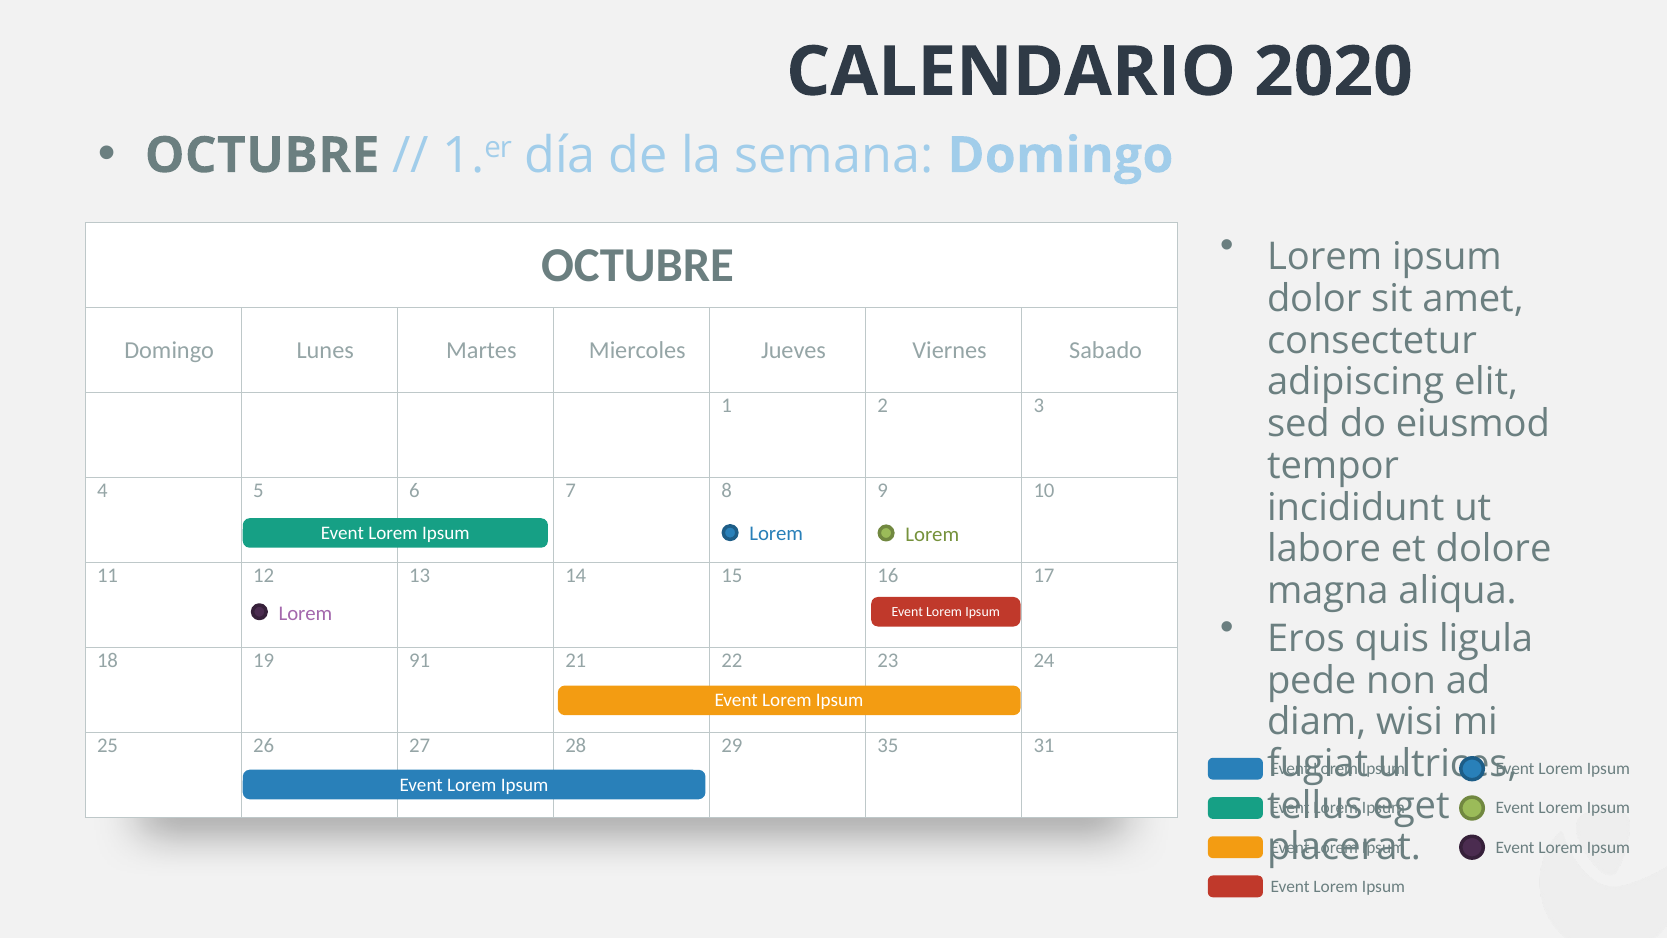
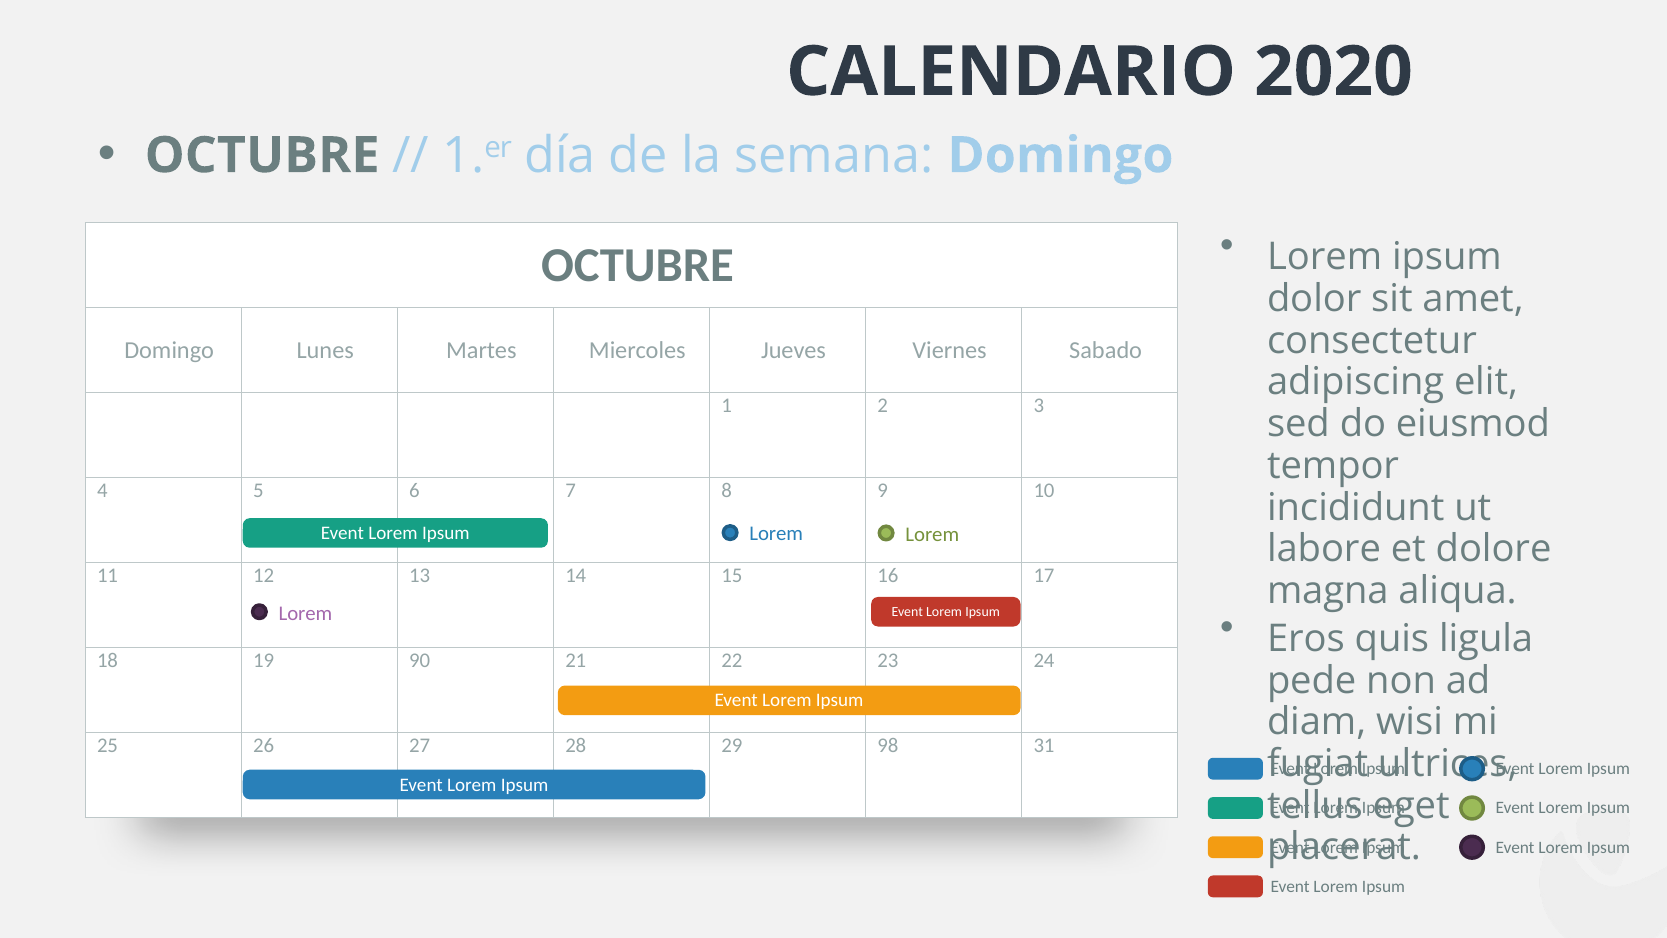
91: 91 -> 90
35: 35 -> 98
